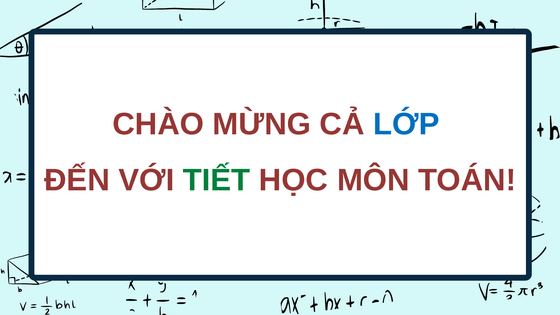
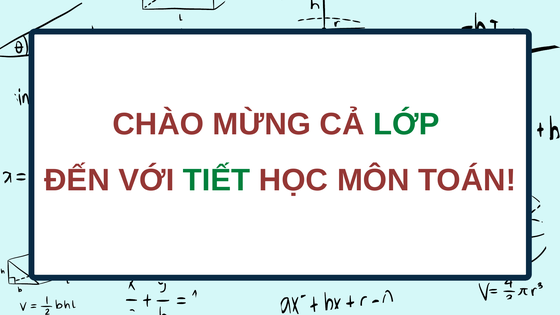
LỚP colour: blue -> green
